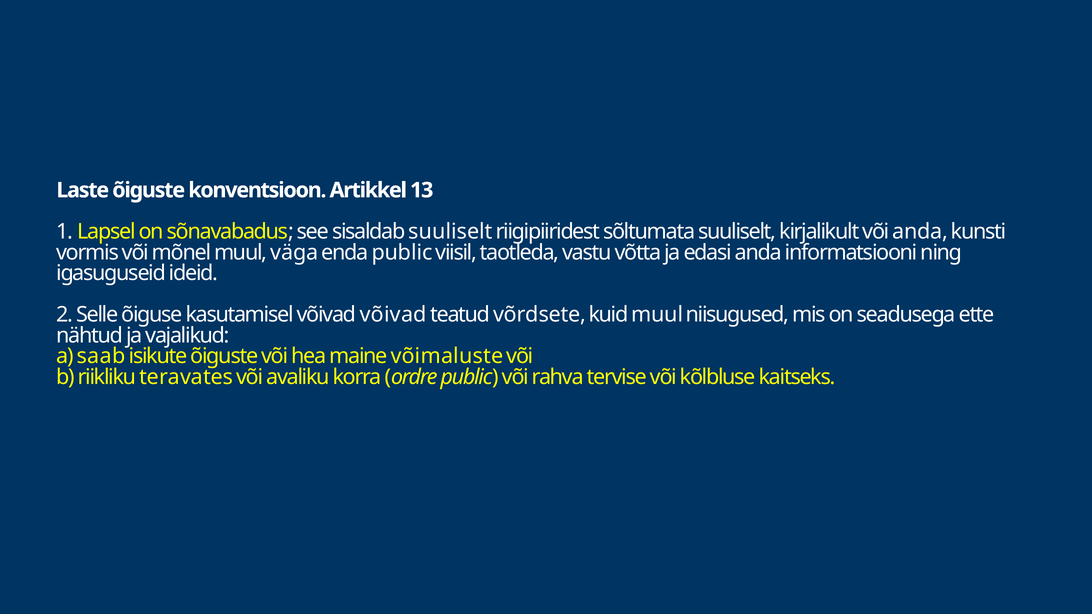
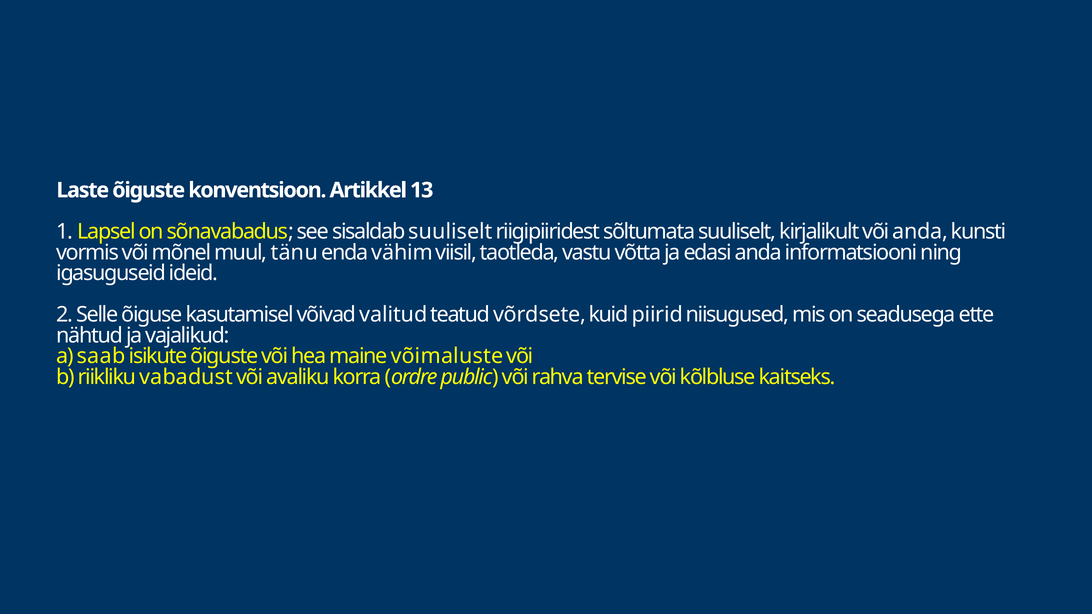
väga: väga -> tänu
enda public: public -> vähim
võivad võivad: võivad -> valitud
kuid muul: muul -> piirid
teravates: teravates -> vabadust
